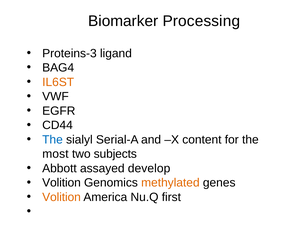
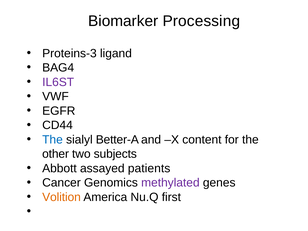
IL6ST colour: orange -> purple
Serial-A: Serial-A -> Better-A
most: most -> other
develop: develop -> patients
Volition at (62, 183): Volition -> Cancer
methylated colour: orange -> purple
